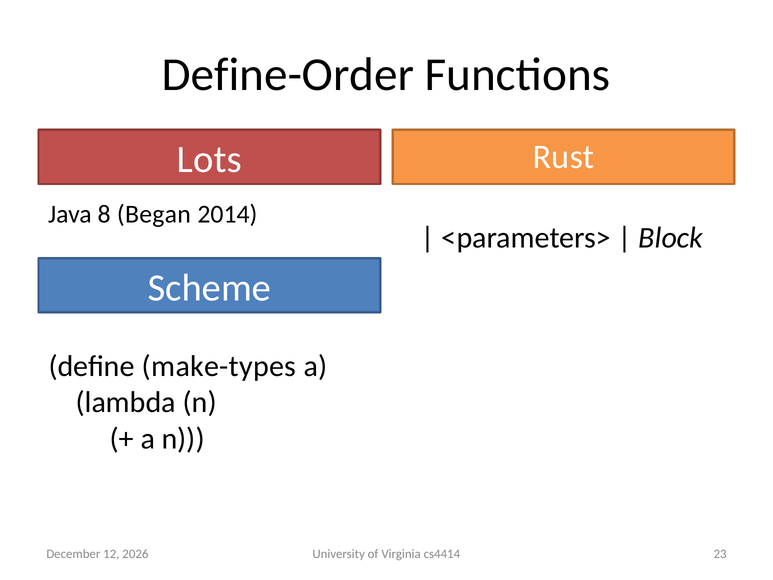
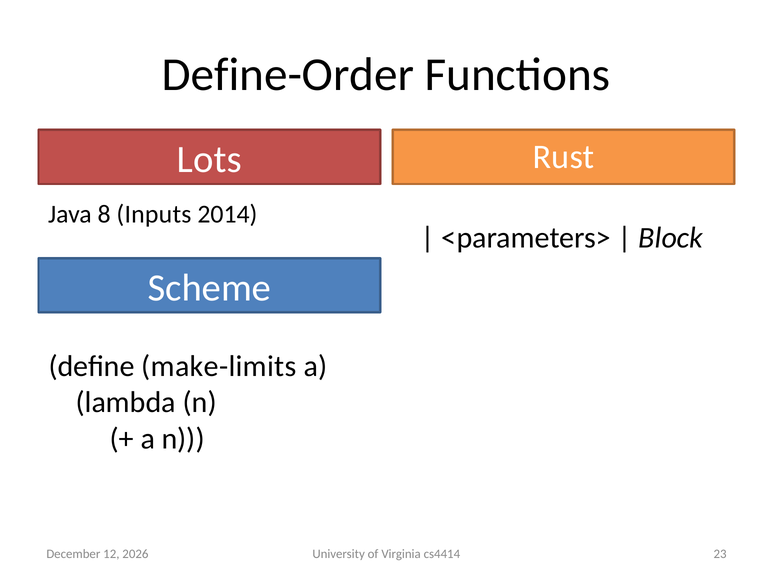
Began: Began -> Inputs
make-types: make-types -> make-limits
